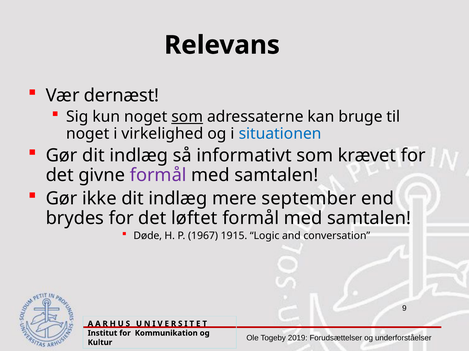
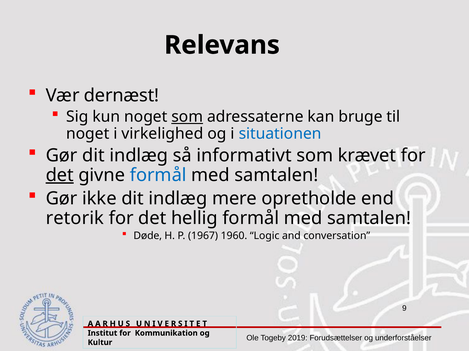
det at (60, 176) underline: none -> present
formål at (158, 176) colour: purple -> blue
september: september -> opretholde
brydes: brydes -> retorik
løftet: løftet -> hellig
1915: 1915 -> 1960
